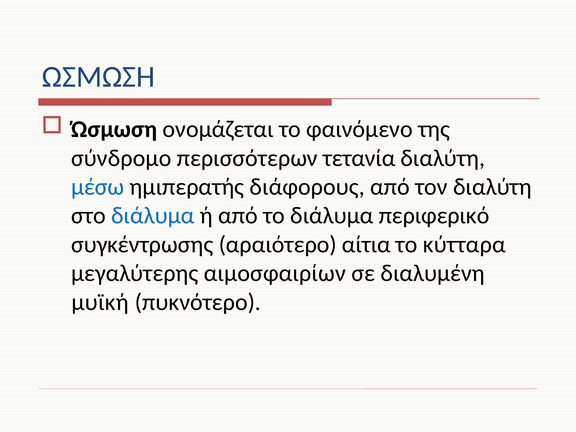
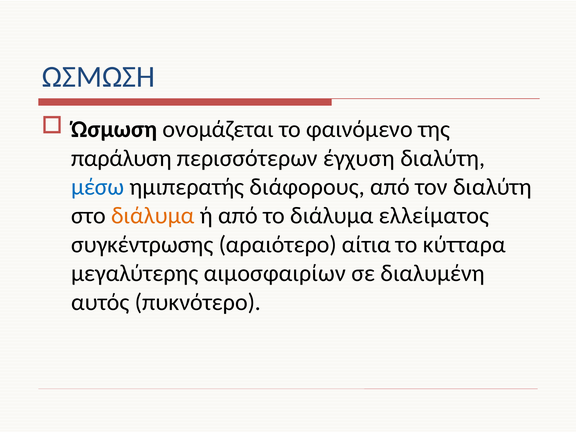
σύνδρομο: σύνδρομο -> παράλυση
τετανία: τετανία -> έγχυση
διάλυμα at (153, 216) colour: blue -> orange
περιφερικό: περιφερικό -> ελλείματος
μυϊκή: μυϊκή -> αυτός
